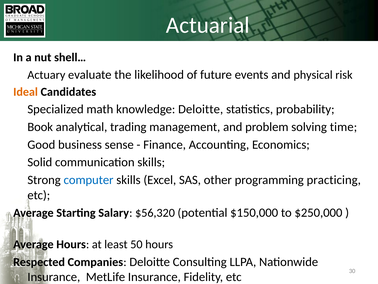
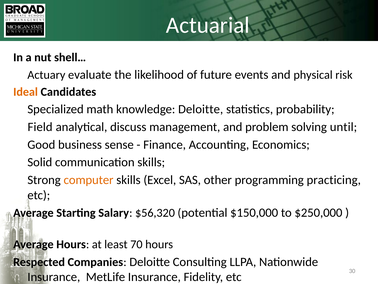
Book: Book -> Field
trading: trading -> discuss
time: time -> until
computer colour: blue -> orange
50: 50 -> 70
